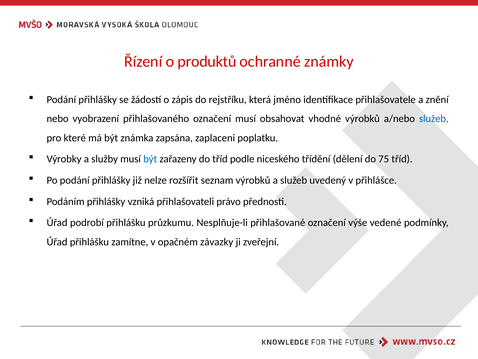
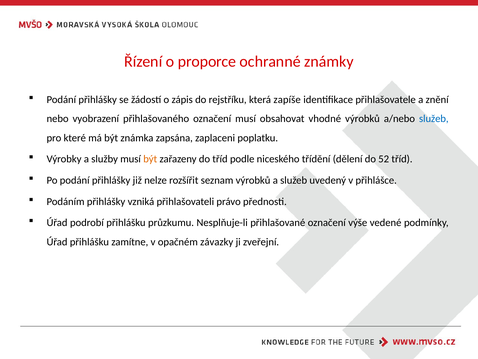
produktů: produktů -> proporce
jméno: jméno -> zapíše
být at (150, 159) colour: blue -> orange
75: 75 -> 52
